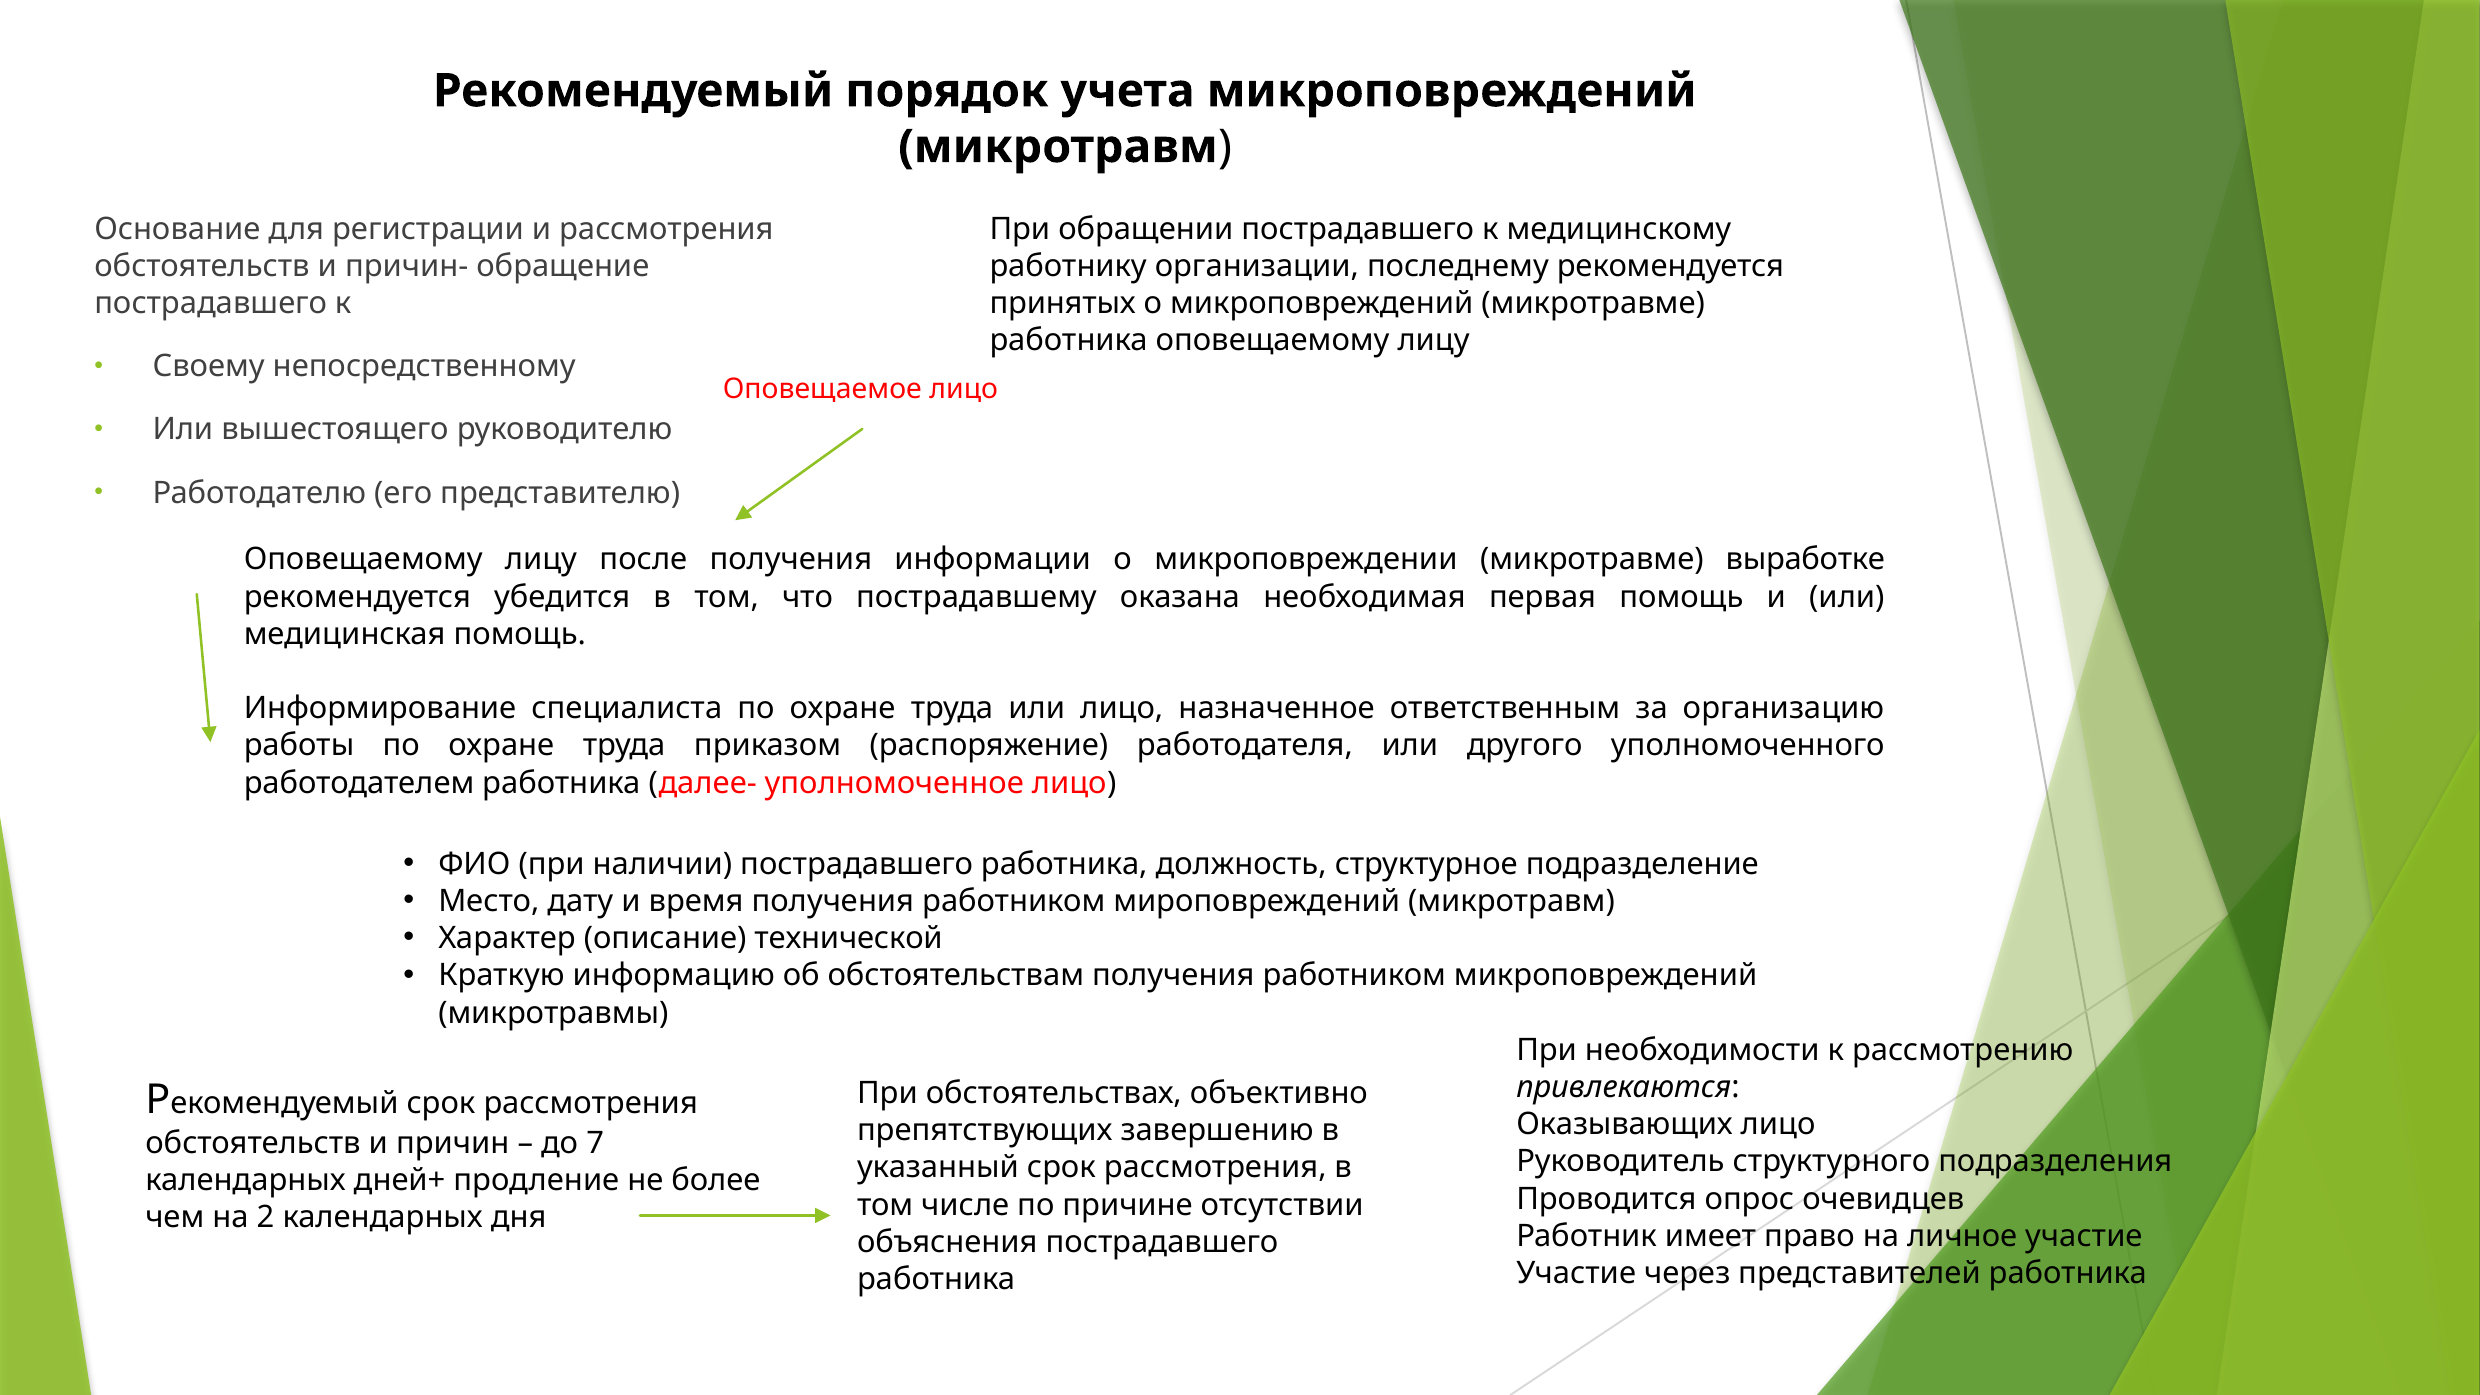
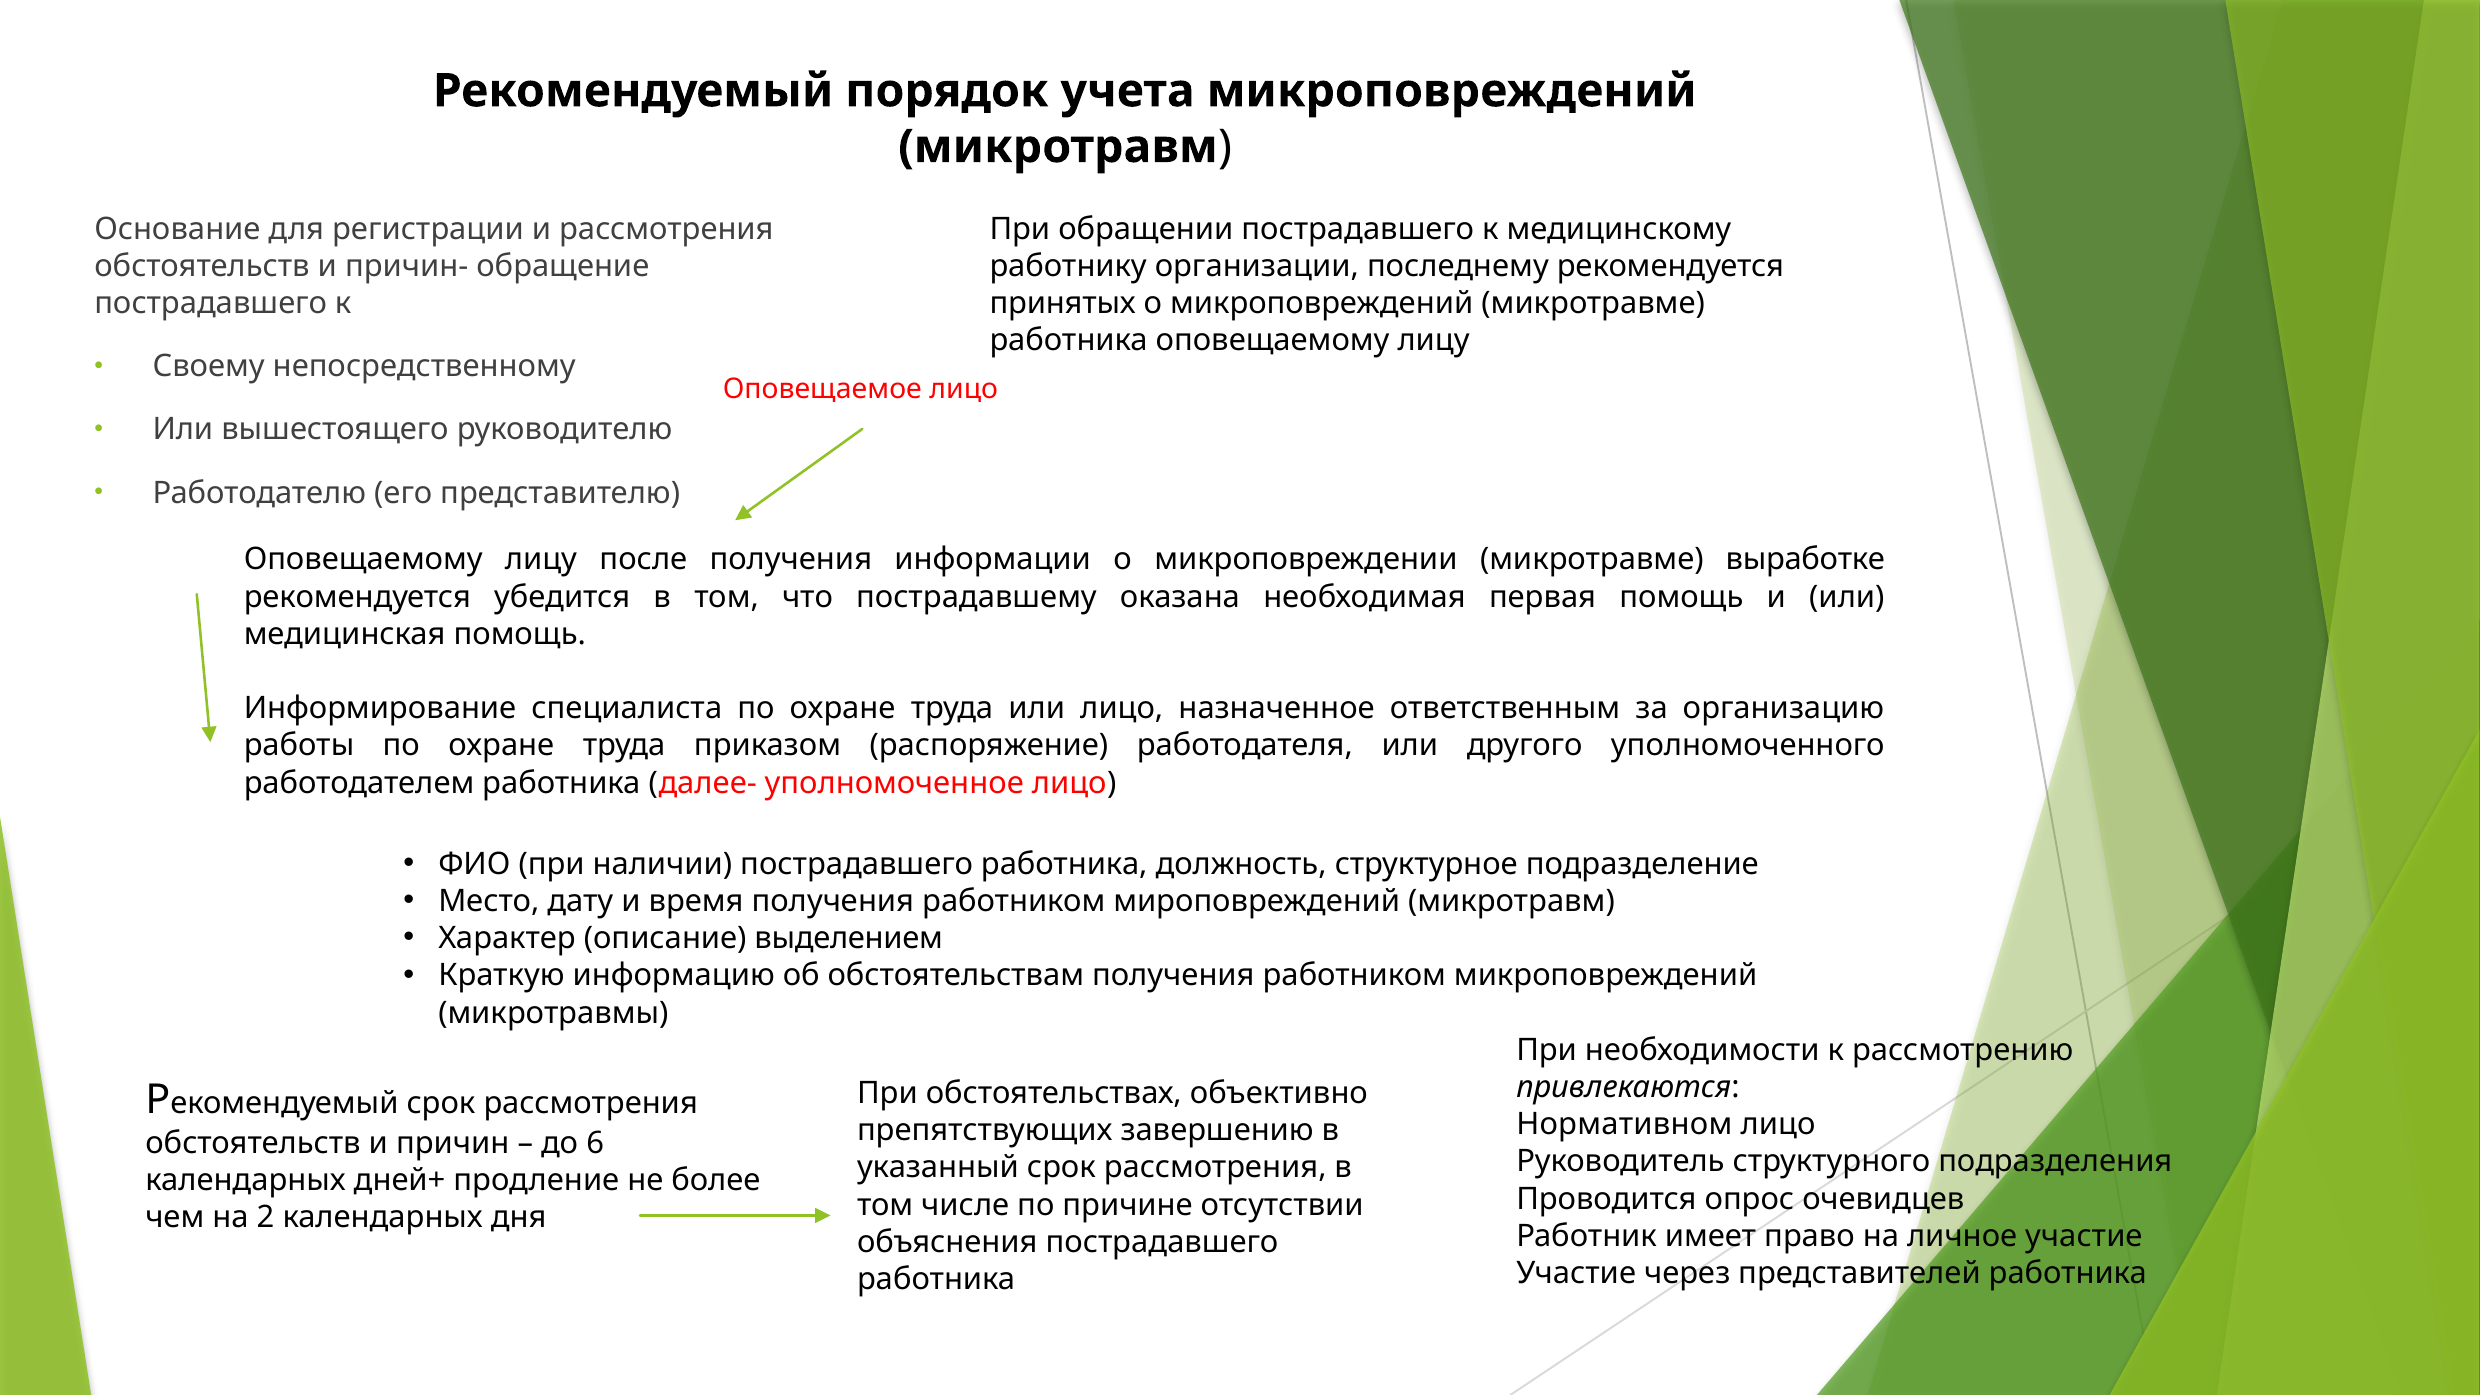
технической: технической -> выделением
Оказывающих: Оказывающих -> Нормативном
7: 7 -> 6
